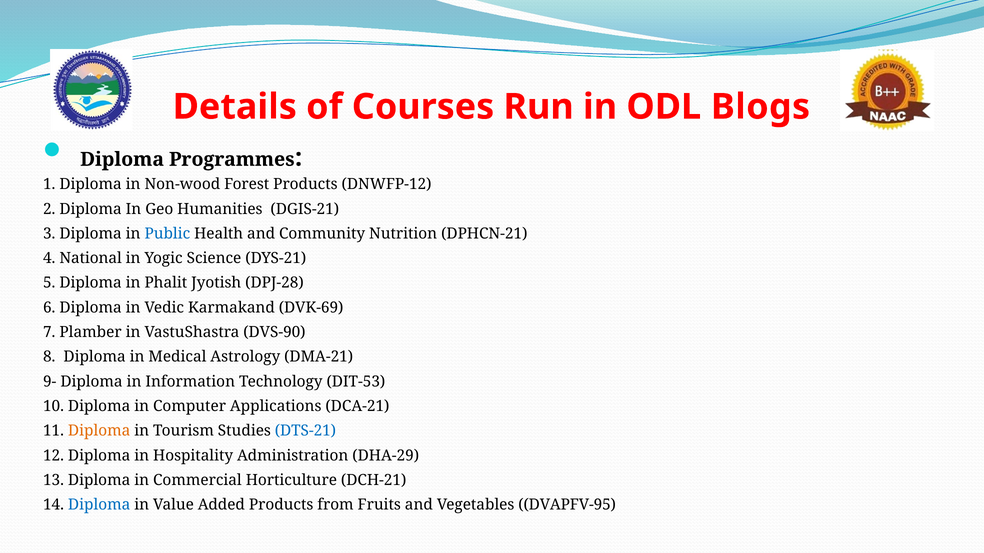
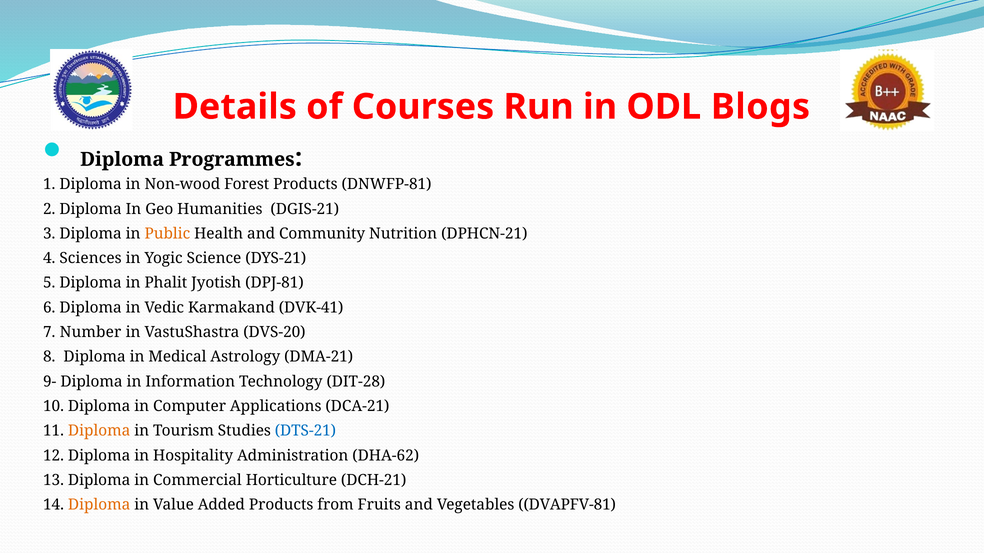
DNWFP-12: DNWFP-12 -> DNWFP-81
Public colour: blue -> orange
National: National -> Sciences
DPJ-28: DPJ-28 -> DPJ-81
DVK-69: DVK-69 -> DVK-41
Plamber: Plamber -> Number
DVS-90: DVS-90 -> DVS-20
DIT-53: DIT-53 -> DIT-28
DHA-29: DHA-29 -> DHA-62
Diploma at (99, 505) colour: blue -> orange
DVAPFV-95: DVAPFV-95 -> DVAPFV-81
